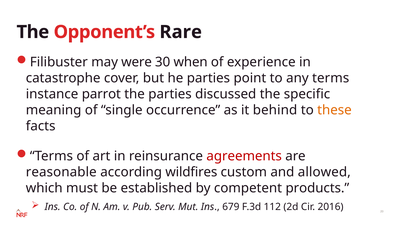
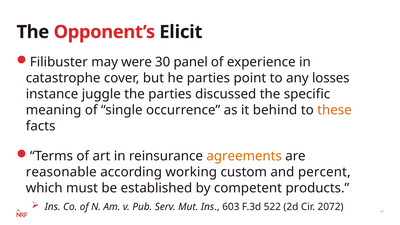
Rare: Rare -> Elicit
when: when -> panel
any terms: terms -> losses
parrot: parrot -> juggle
agreements colour: red -> orange
wildfires: wildfires -> working
allowed: allowed -> percent
679: 679 -> 603
112: 112 -> 522
2016: 2016 -> 2072
